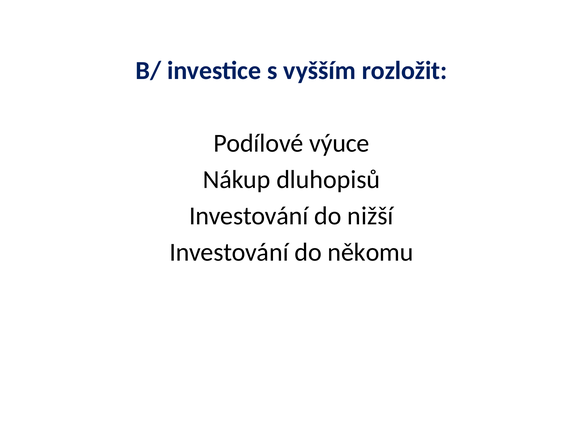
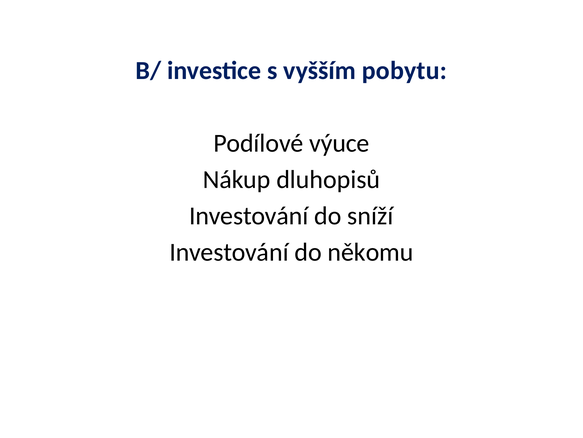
rozložit: rozložit -> pobytu
nižší: nižší -> sníží
